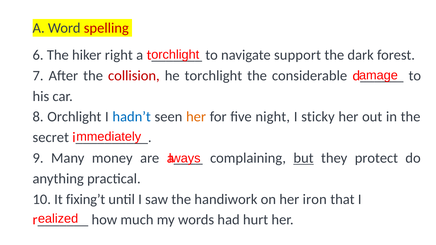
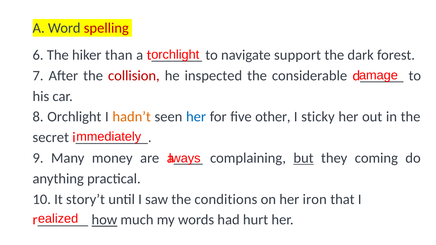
right: right -> than
torchlight: torchlight -> inspected
hadn’t colour: blue -> orange
her at (196, 117) colour: orange -> blue
night: night -> other
protect: protect -> coming
fixing’t: fixing’t -> story’t
handiwork: handiwork -> conditions
how underline: none -> present
